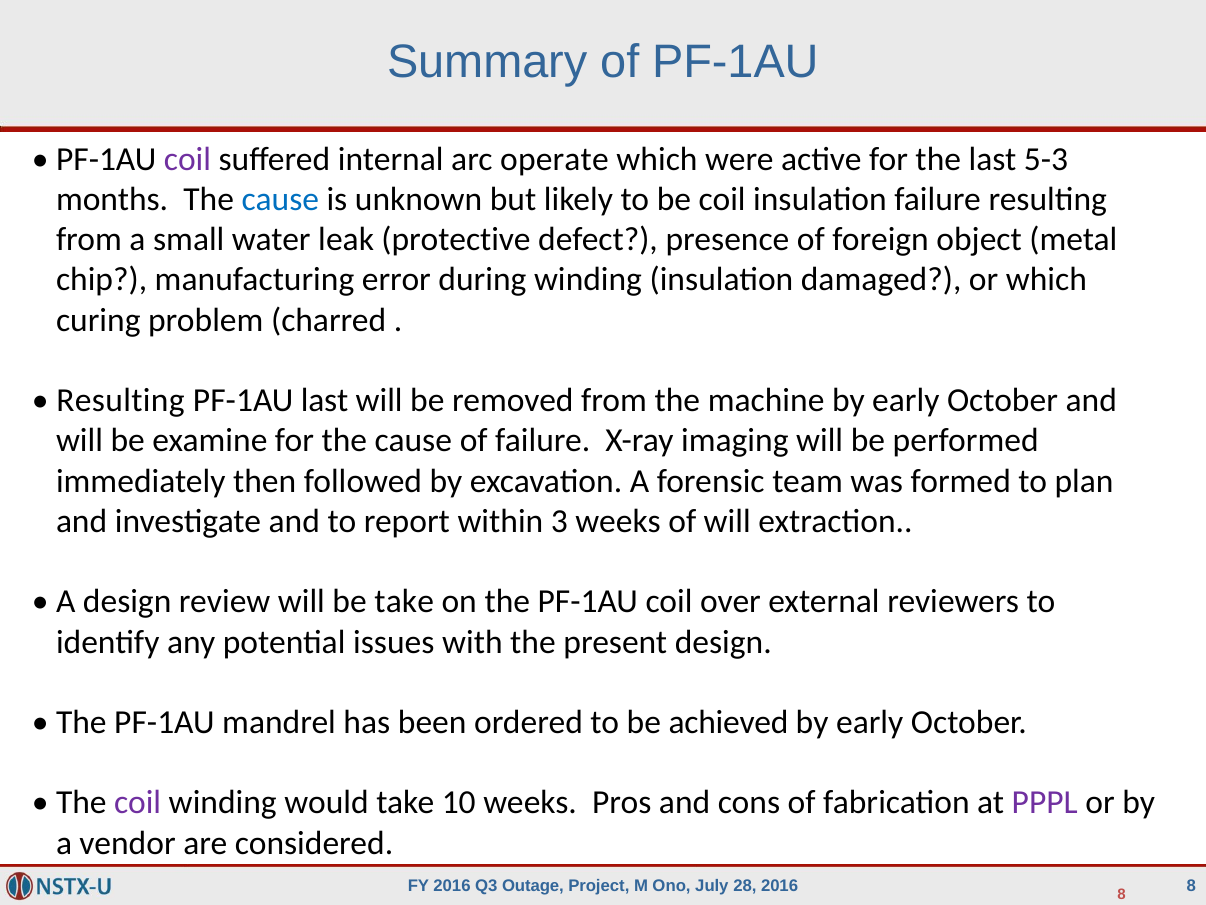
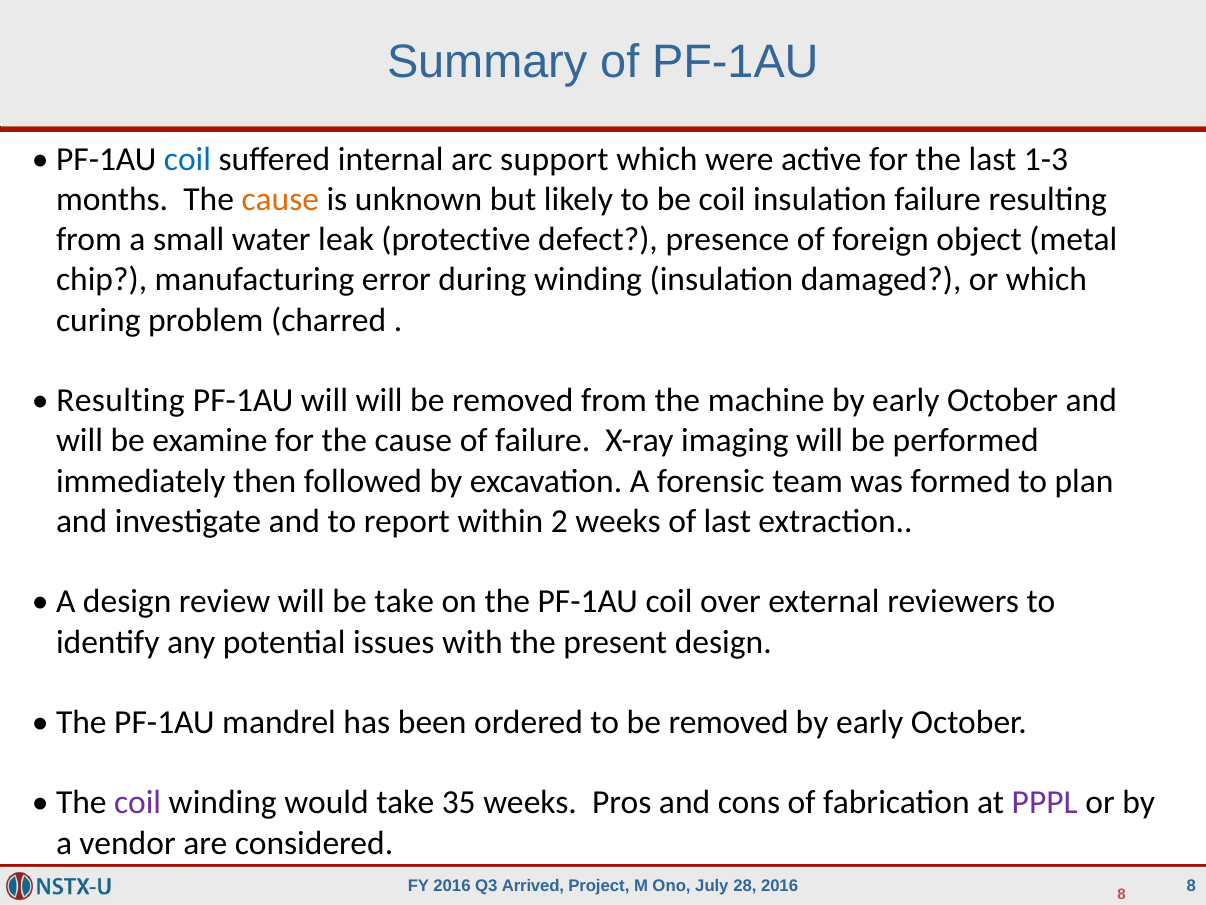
coil at (187, 159) colour: purple -> blue
operate: operate -> support
5-3: 5-3 -> 1-3
cause at (280, 199) colour: blue -> orange
PF-1AU last: last -> will
3: 3 -> 2
of will: will -> last
to be achieved: achieved -> removed
10: 10 -> 35
Outage: Outage -> Arrived
